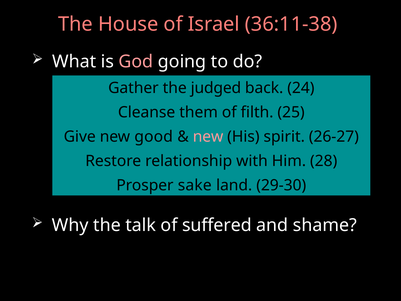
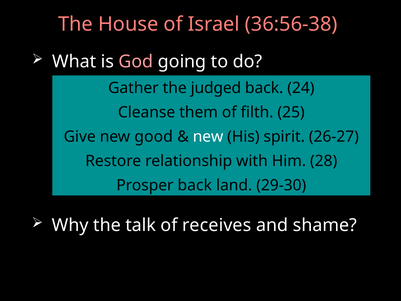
36:11-38: 36:11-38 -> 36:56-38
new at (208, 136) colour: pink -> white
Prosper sake: sake -> back
suffered: suffered -> receives
